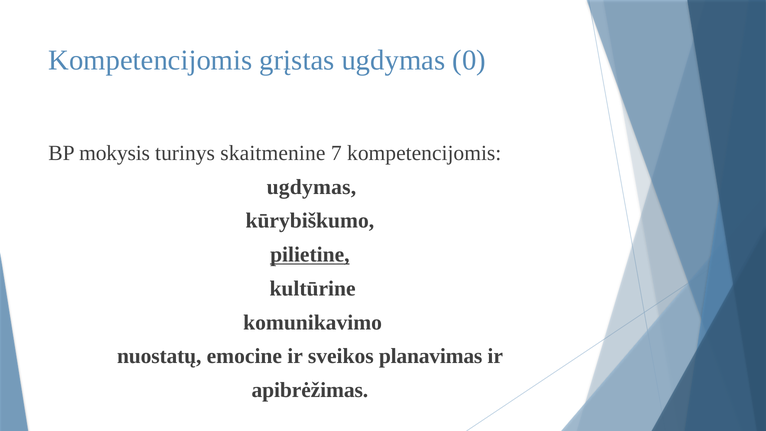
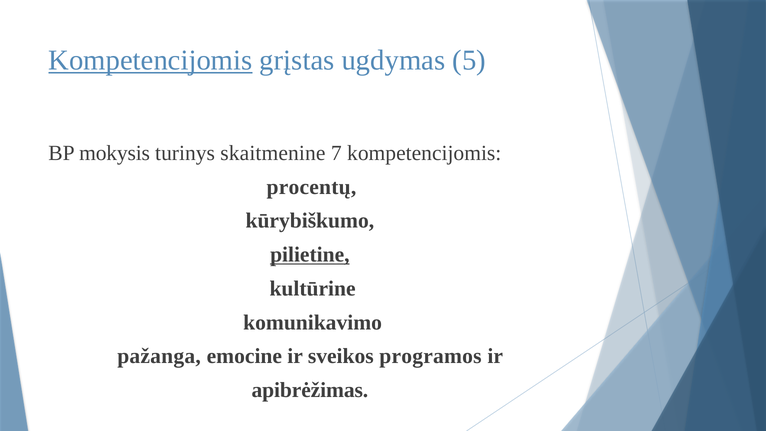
Kompetencijomis at (150, 60) underline: none -> present
0: 0 -> 5
ugdymas at (311, 187): ugdymas -> procentų
nuostatų: nuostatų -> pažanga
planavimas: planavimas -> programos
